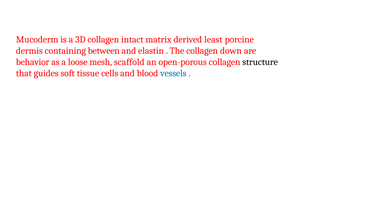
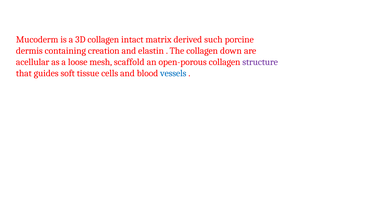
least: least -> such
between: between -> creation
behavior: behavior -> acellular
structure colour: black -> purple
